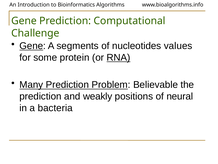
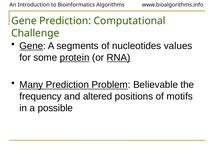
protein underline: none -> present
prediction at (40, 96): prediction -> frequency
weakly: weakly -> altered
neural: neural -> motifs
bacteria: bacteria -> possible
